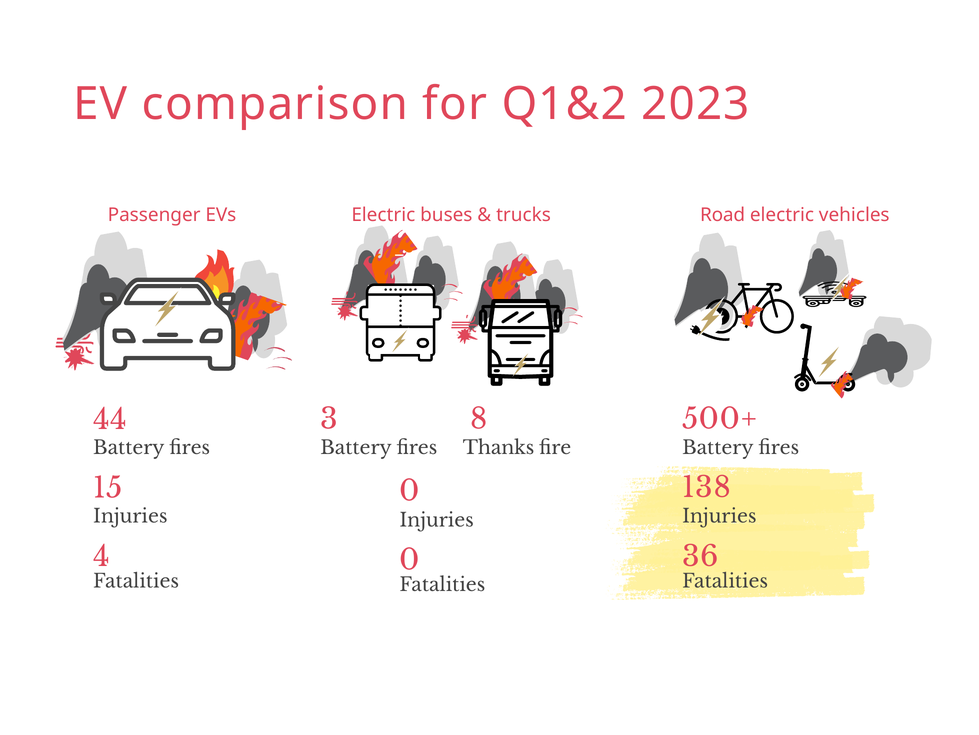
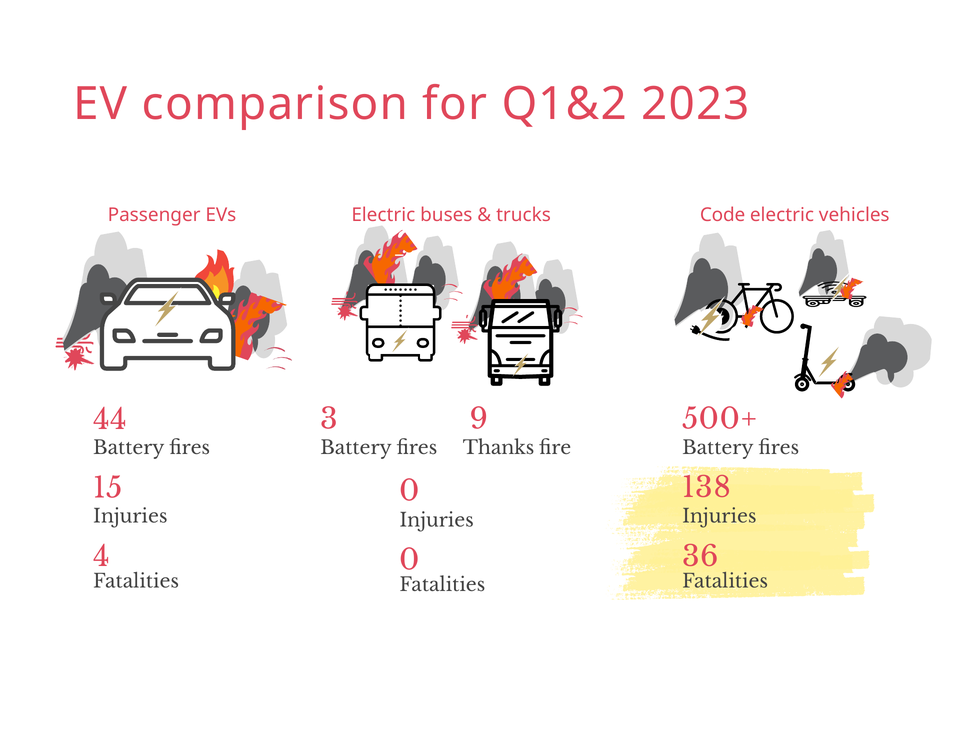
Road: Road -> Code
8: 8 -> 9
